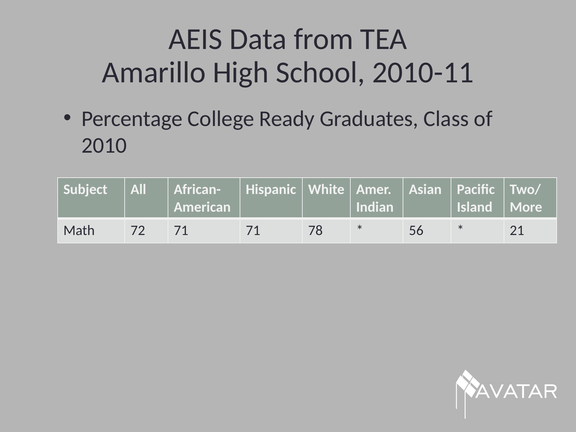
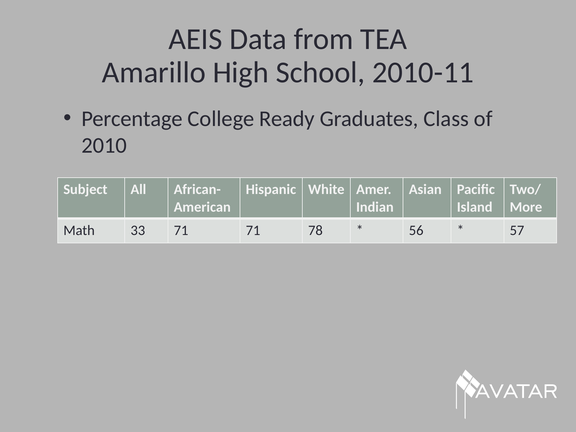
72: 72 -> 33
21: 21 -> 57
